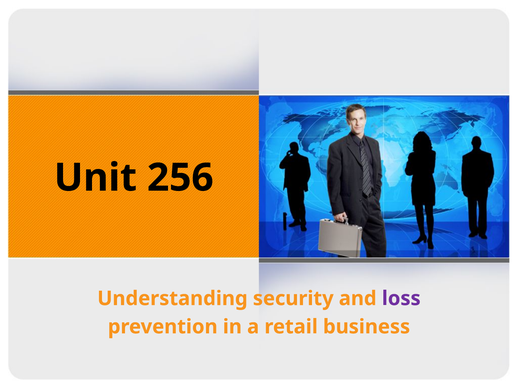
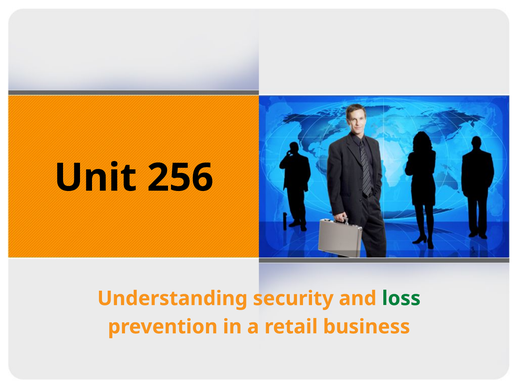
loss colour: purple -> green
